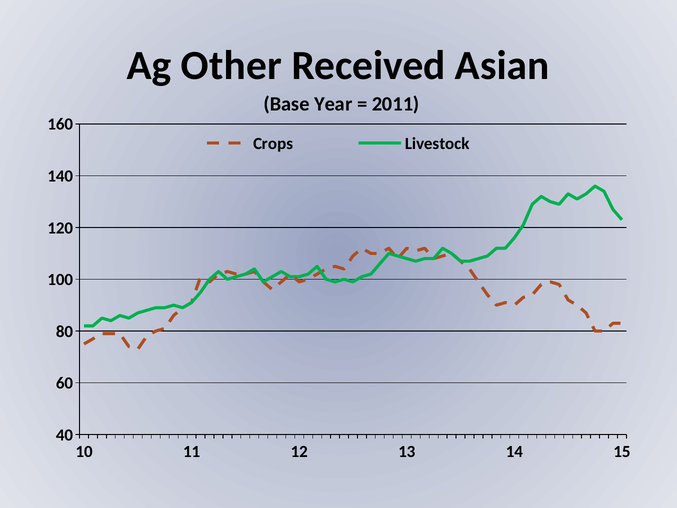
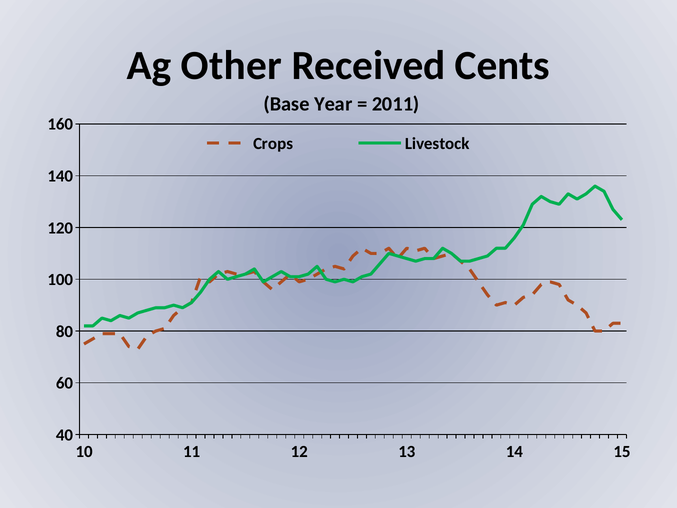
Asian: Asian -> Cents
